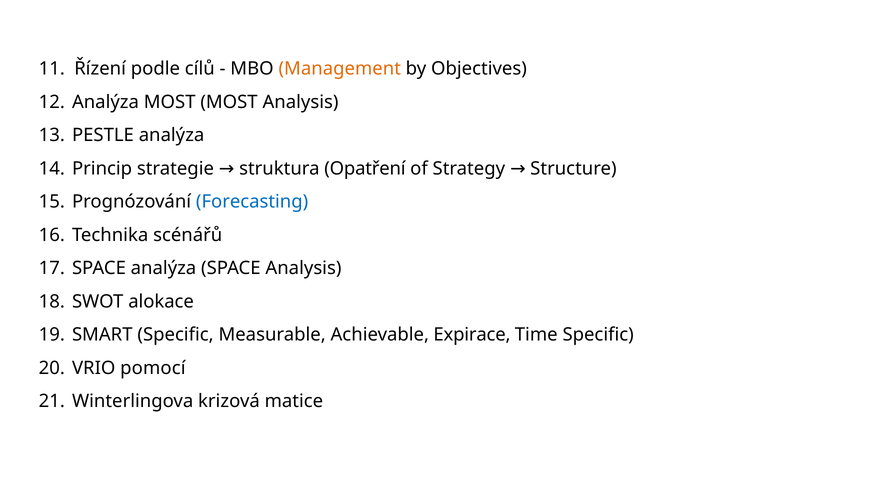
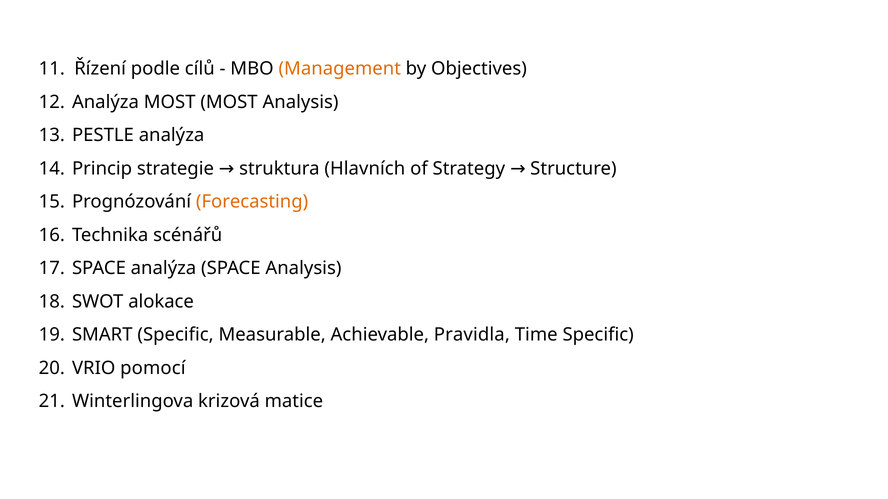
Opatření: Opatření -> Hlavních
Forecasting colour: blue -> orange
Expirace: Expirace -> Pravidla
